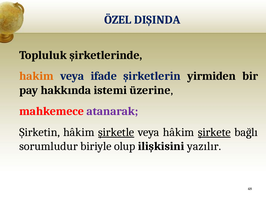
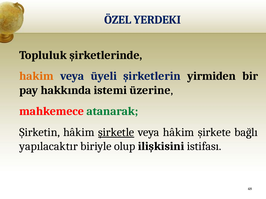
DIŞINDA: DIŞINDA -> YERDEKI
ifade: ifade -> üyeli
atanarak colour: purple -> green
şirkete underline: present -> none
sorumludur: sorumludur -> yapılacaktır
yazılır: yazılır -> istifası
